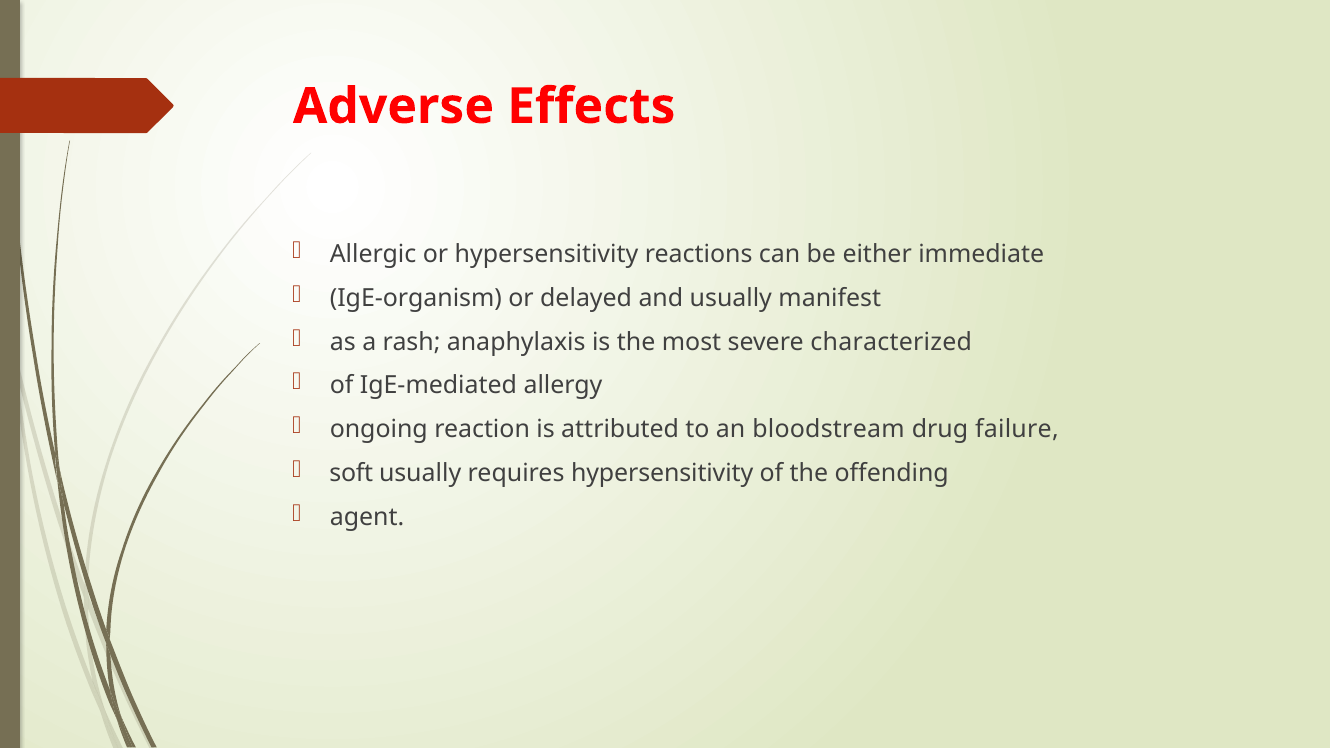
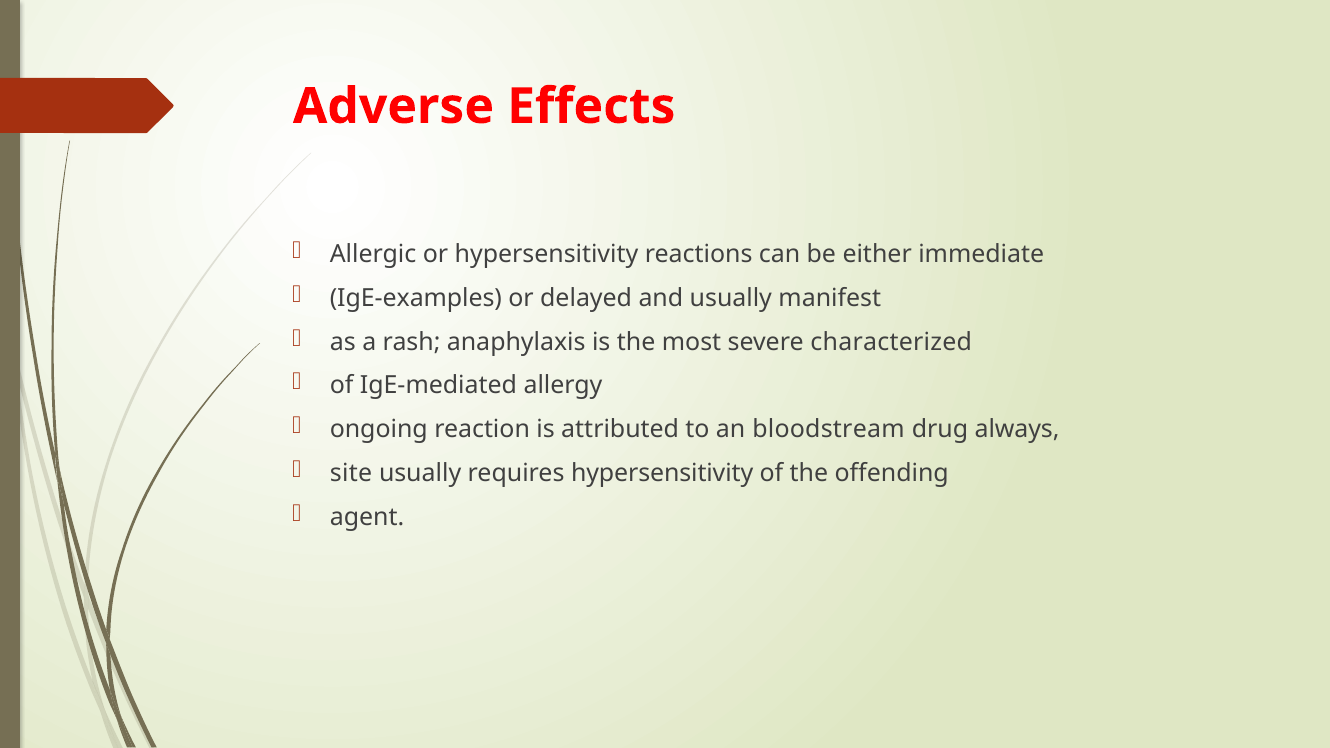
IgE-organism: IgE-organism -> IgE-examples
failure: failure -> always
soft: soft -> site
